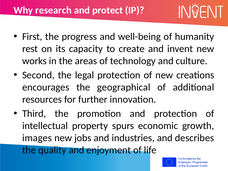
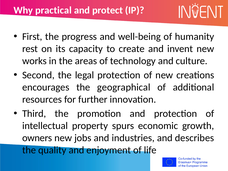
research: research -> practical
images: images -> owners
